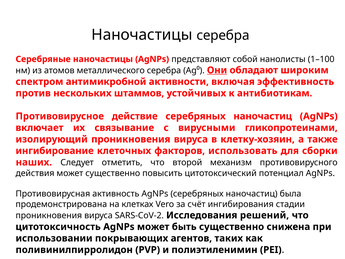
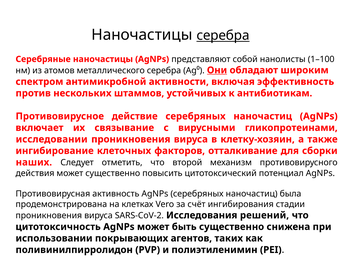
серебра at (223, 35) underline: none -> present
изолирующий: изолирующий -> исследовании
использовать: использовать -> отталкивание
